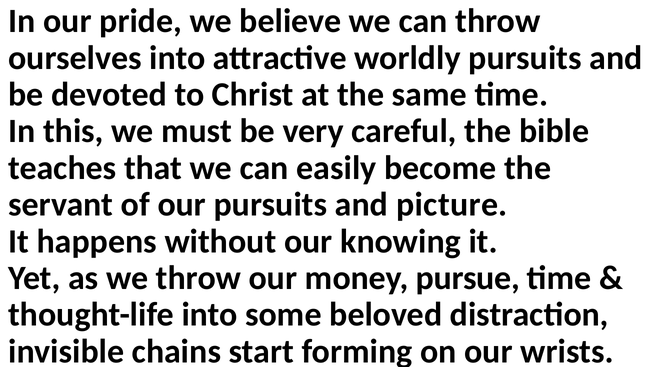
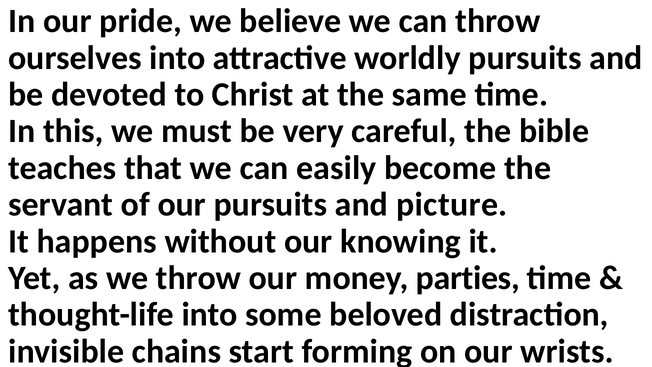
pursue: pursue -> parties
